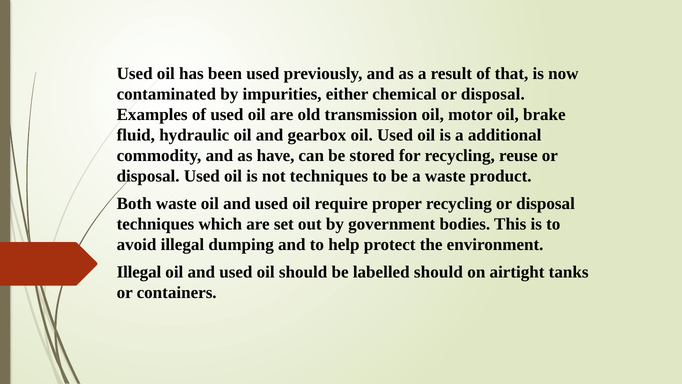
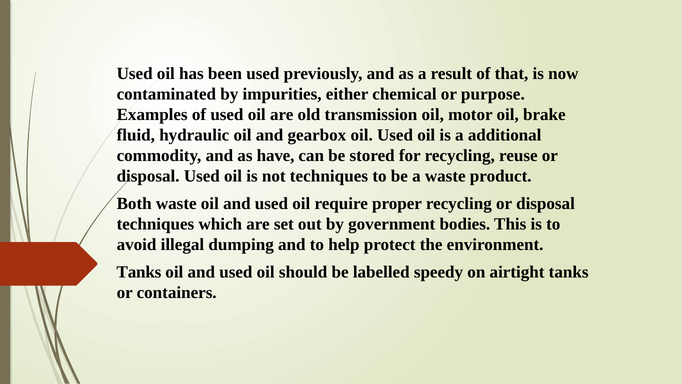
chemical or disposal: disposal -> purpose
Illegal at (139, 272): Illegal -> Tanks
labelled should: should -> speedy
